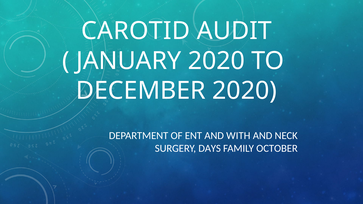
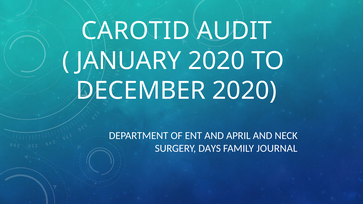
WITH: WITH -> APRIL
OCTOBER: OCTOBER -> JOURNAL
